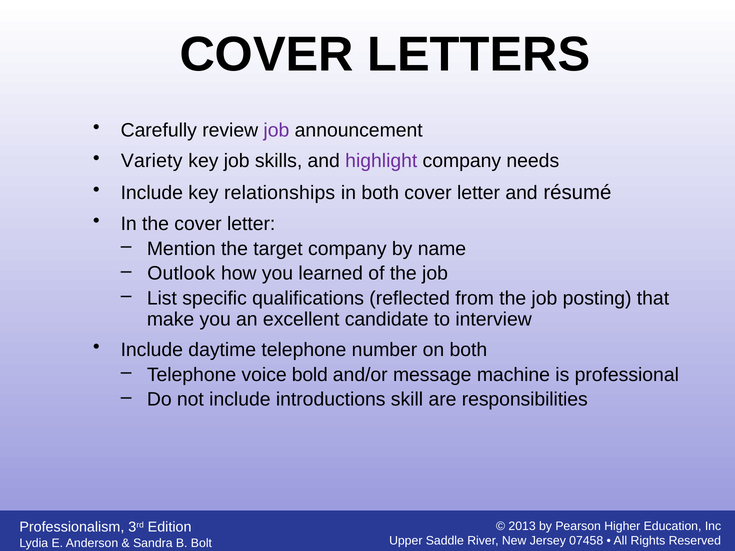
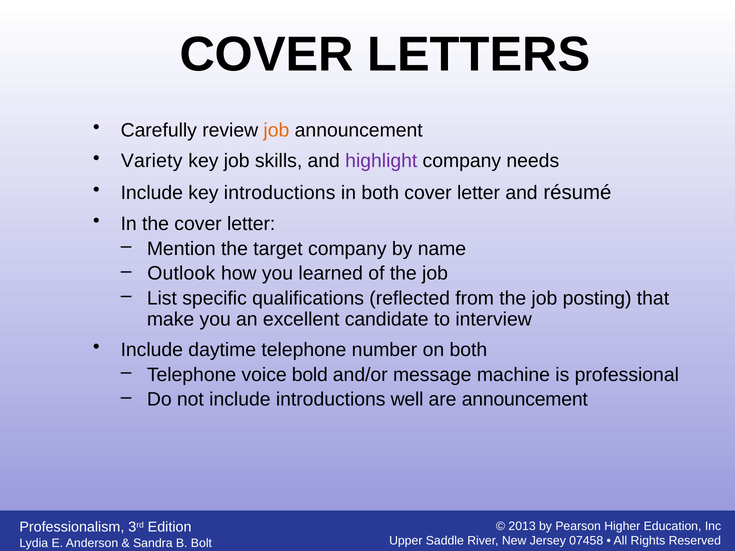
job at (276, 130) colour: purple -> orange
key relationships: relationships -> introductions
skill: skill -> well
are responsibilities: responsibilities -> announcement
